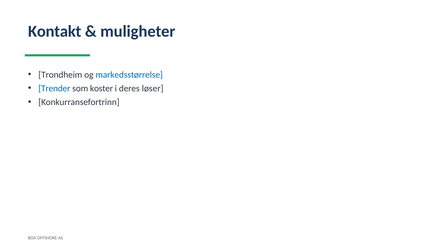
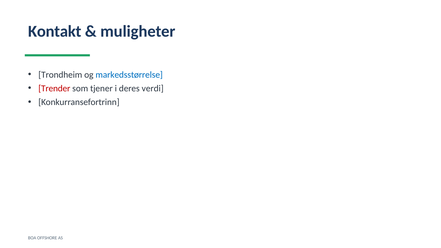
Trender colour: blue -> red
koster: koster -> tjener
løser: løser -> verdi
